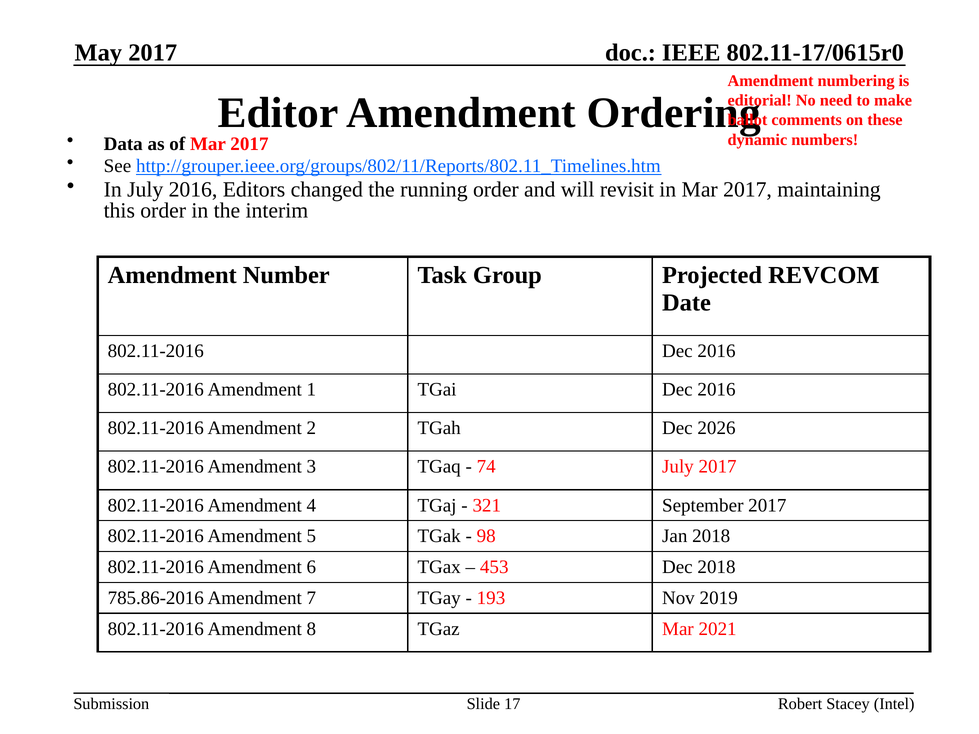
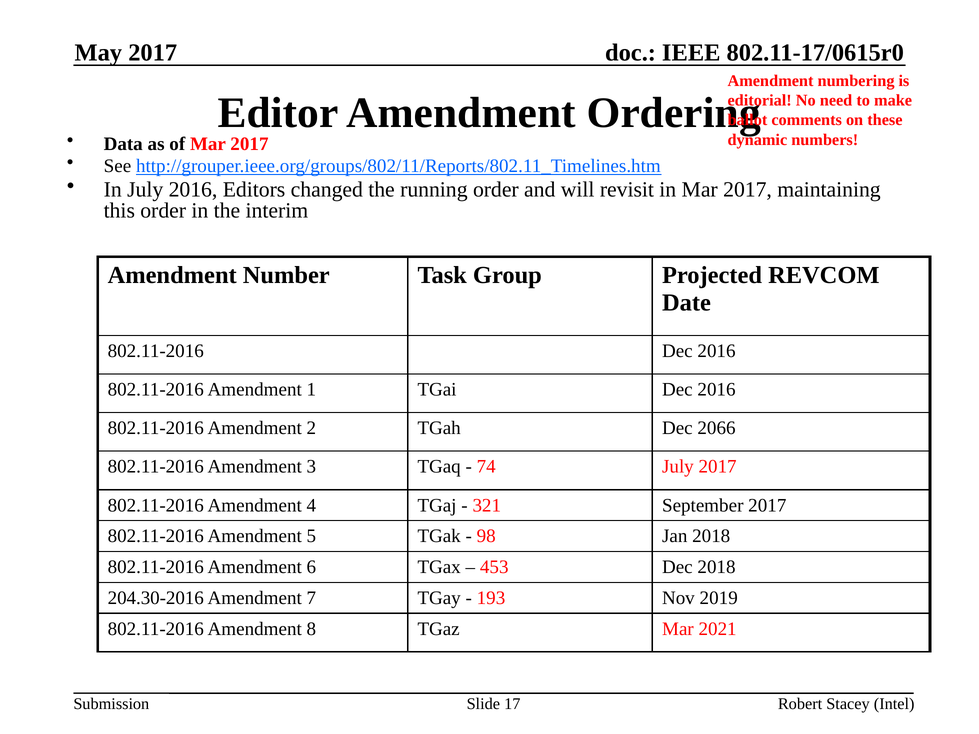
2026: 2026 -> 2066
785.86-2016: 785.86-2016 -> 204.30-2016
